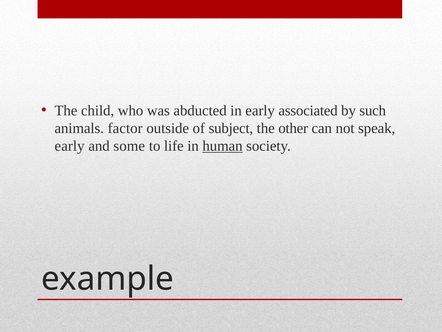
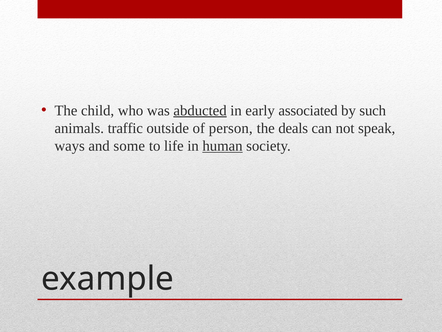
abducted underline: none -> present
factor: factor -> traffic
subject: subject -> person
other: other -> deals
early at (70, 146): early -> ways
